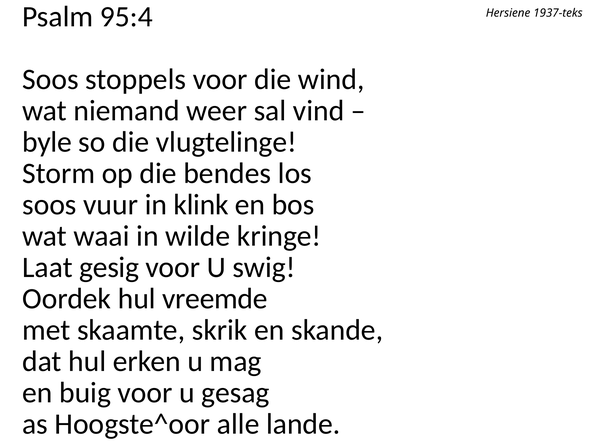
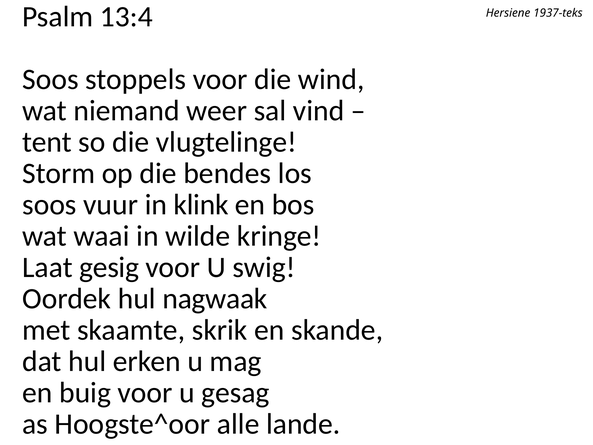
95:4: 95:4 -> 13:4
byle: byle -> tent
vreemde: vreemde -> nagwaak
